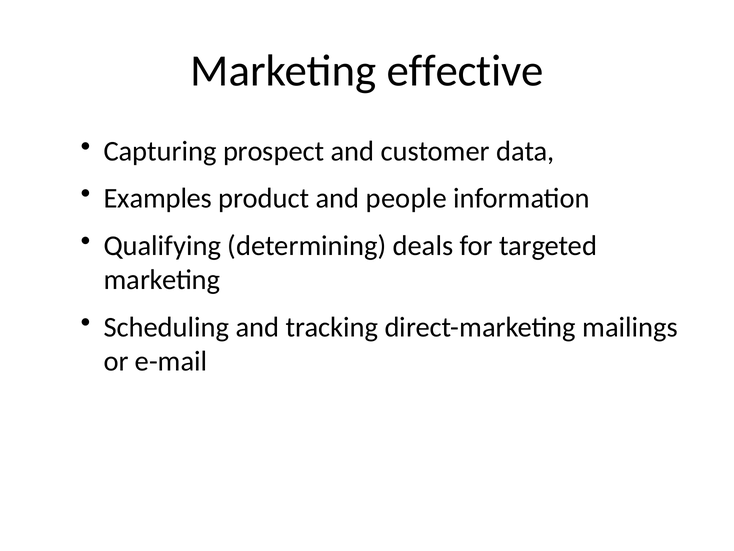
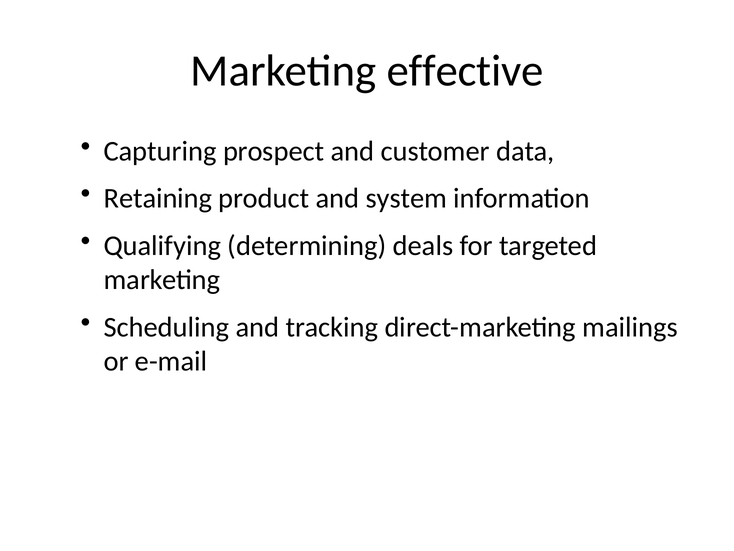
Examples: Examples -> Retaining
people: people -> system
